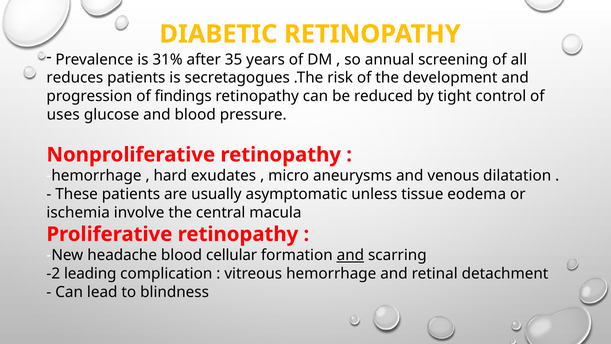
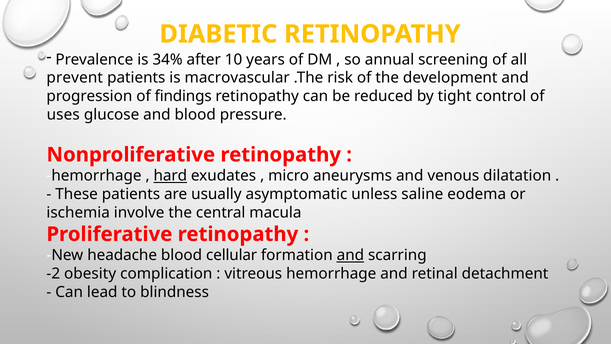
31%: 31% -> 34%
35: 35 -> 10
reduces: reduces -> prevent
secretagogues: secretagogues -> macrovascular
hard underline: none -> present
tissue: tissue -> saline
leading: leading -> obesity
